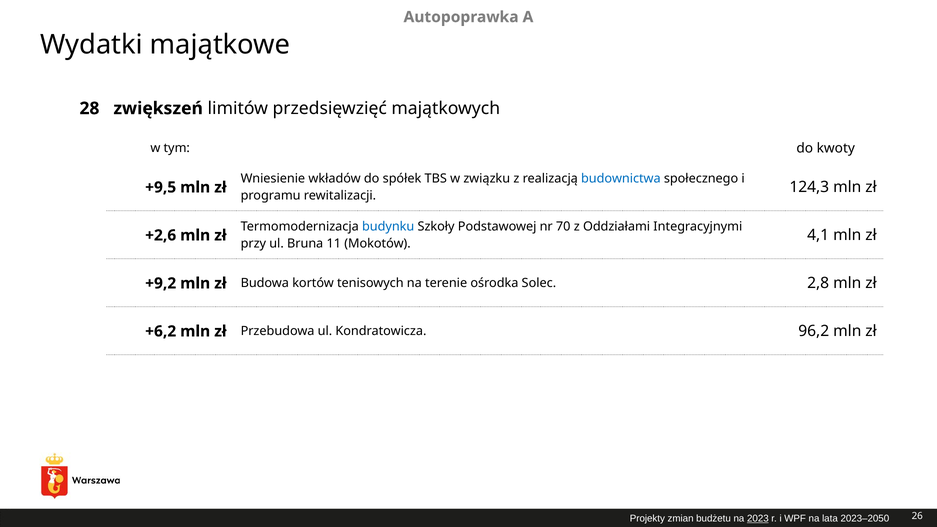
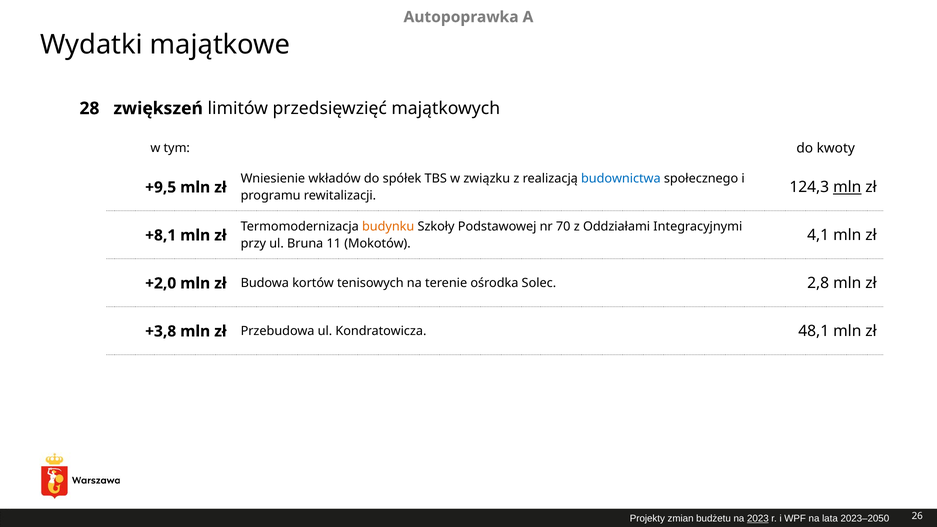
mln at (847, 187) underline: none -> present
budynku colour: blue -> orange
+2,6: +2,6 -> +8,1
+9,2: +9,2 -> +2,0
+6,2: +6,2 -> +3,8
96,2: 96,2 -> 48,1
